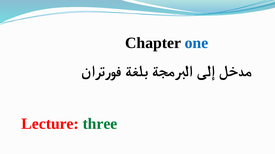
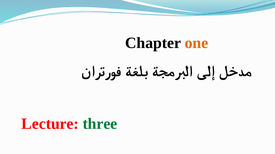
one colour: blue -> orange
